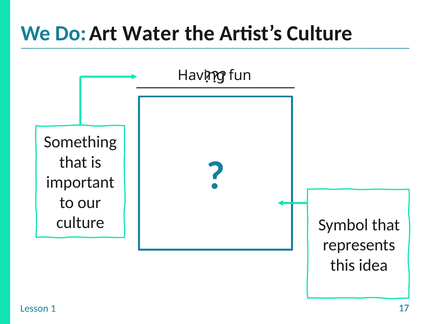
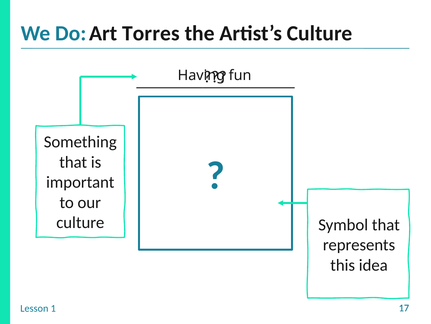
Water: Water -> Torres
